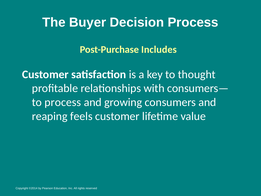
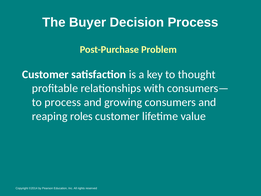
Includes: Includes -> Problem
feels: feels -> roles
